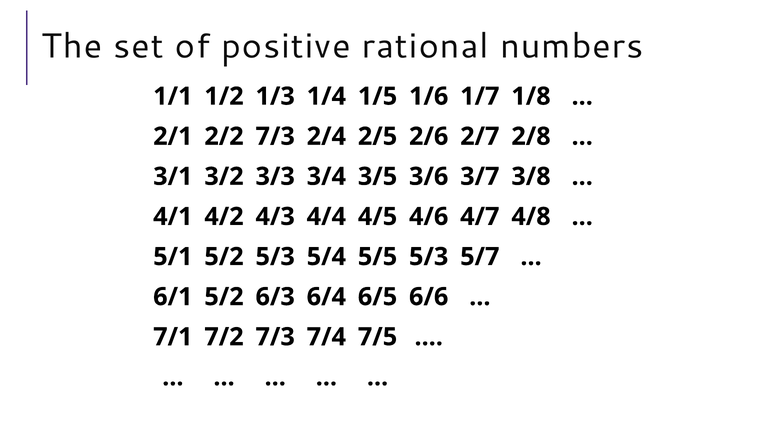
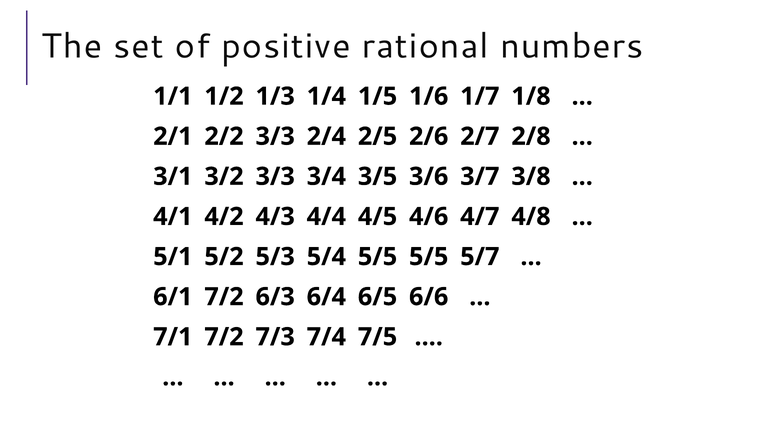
2/2 7/3: 7/3 -> 3/3
5/5 5/3: 5/3 -> 5/5
6/1 5/2: 5/2 -> 7/2
